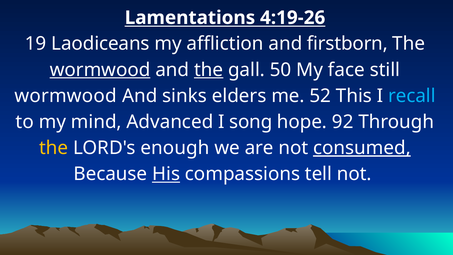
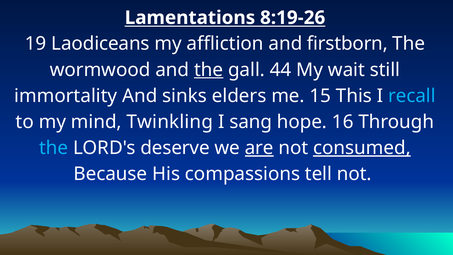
4:19-26: 4:19-26 -> 8:19-26
wormwood at (100, 70) underline: present -> none
50: 50 -> 44
face: face -> wait
wormwood at (66, 96): wormwood -> immortality
52: 52 -> 15
Advanced: Advanced -> Twinkling
song: song -> sang
92: 92 -> 16
the at (54, 148) colour: yellow -> light blue
enough: enough -> deserve
are underline: none -> present
His underline: present -> none
